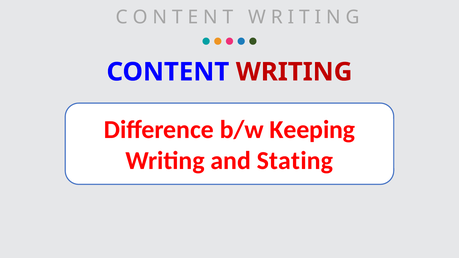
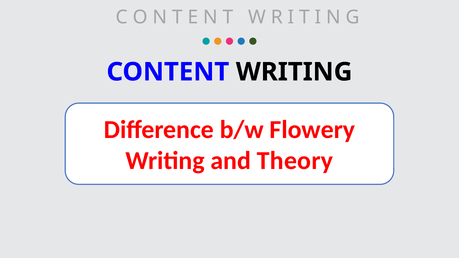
WRITING at (294, 72) colour: red -> black
Keeping: Keeping -> Flowery
Stating: Stating -> Theory
